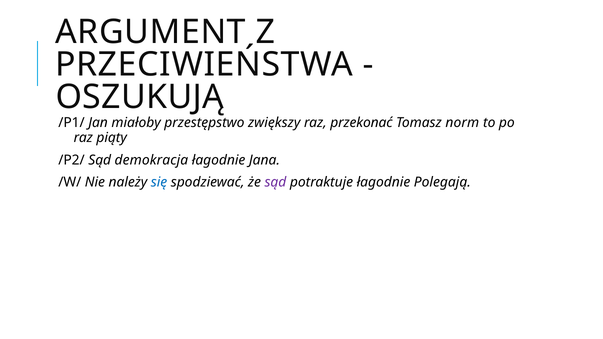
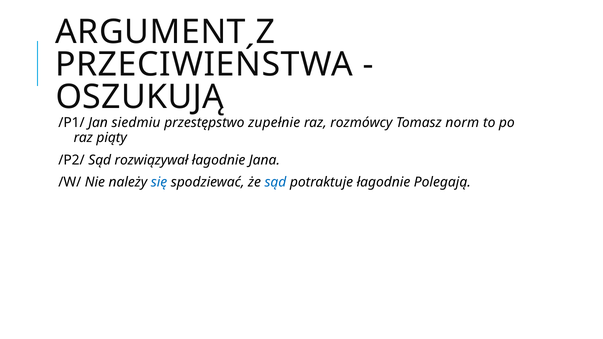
miałoby: miałoby -> siedmiu
zwiększy: zwiększy -> zupełnie
przekonać: przekonać -> rozmówcy
demokracja: demokracja -> rozwiązywał
sąd at (275, 183) colour: purple -> blue
